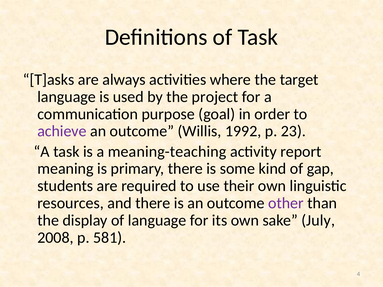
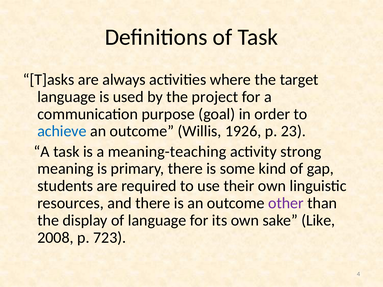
achieve colour: purple -> blue
1992: 1992 -> 1926
report: report -> strong
July: July -> Like
581: 581 -> 723
